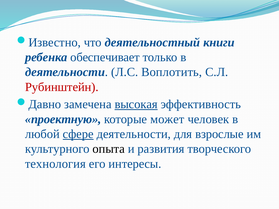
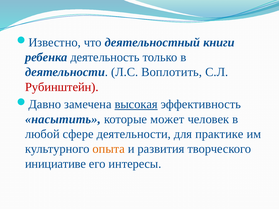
обеспечивает: обеспечивает -> деятельность
проектную: проектную -> насытить
сфере underline: present -> none
взрослые: взрослые -> практике
опыта colour: black -> orange
технология: технология -> инициативе
